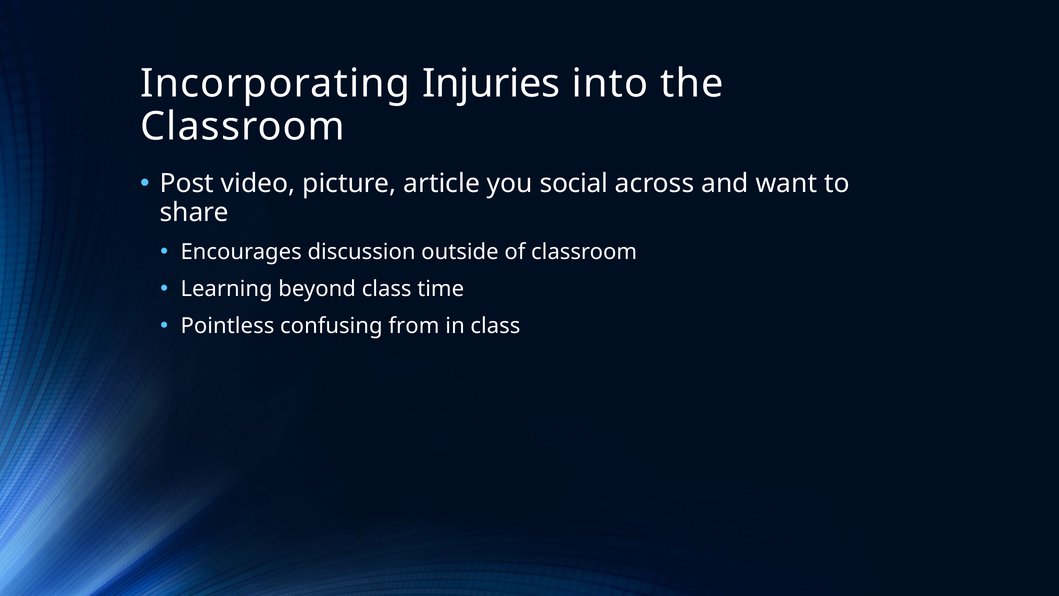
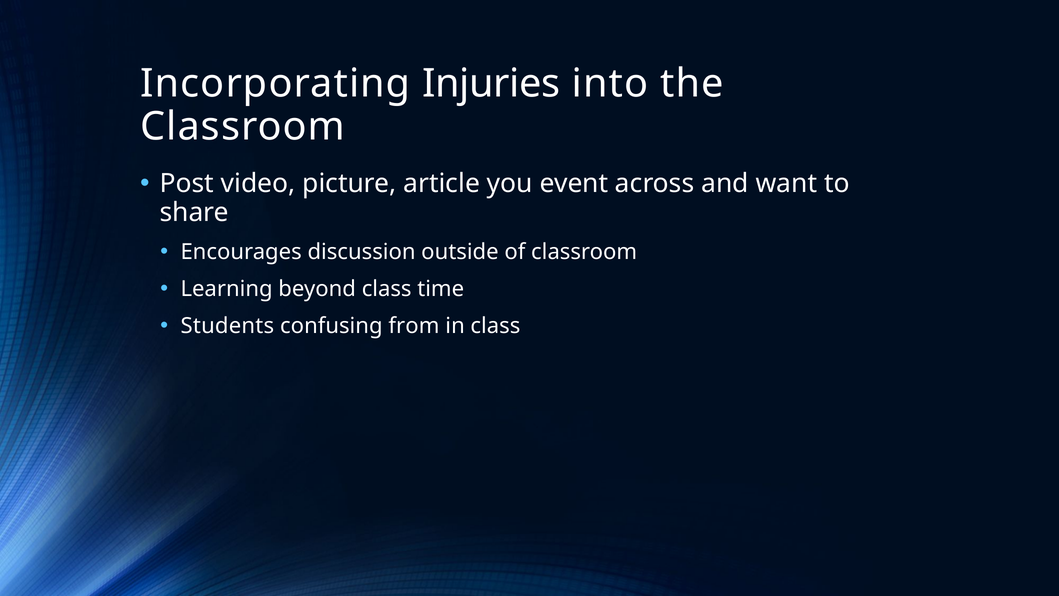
social: social -> event
Pointless: Pointless -> Students
